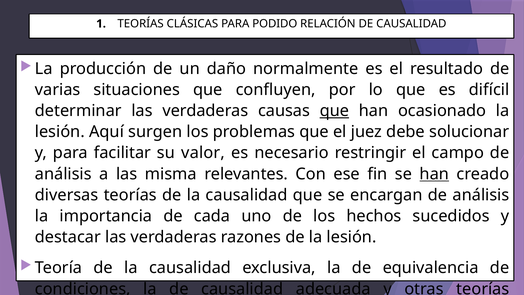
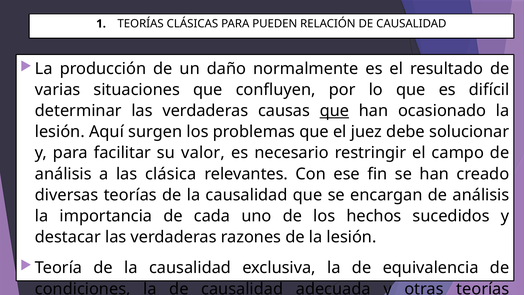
PODIDO: PODIDO -> PUEDEN
misma: misma -> clásica
han at (434, 174) underline: present -> none
